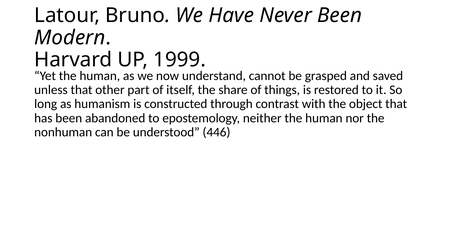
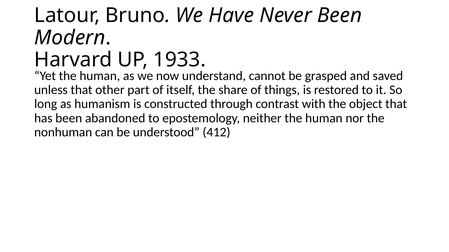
1999: 1999 -> 1933
446: 446 -> 412
